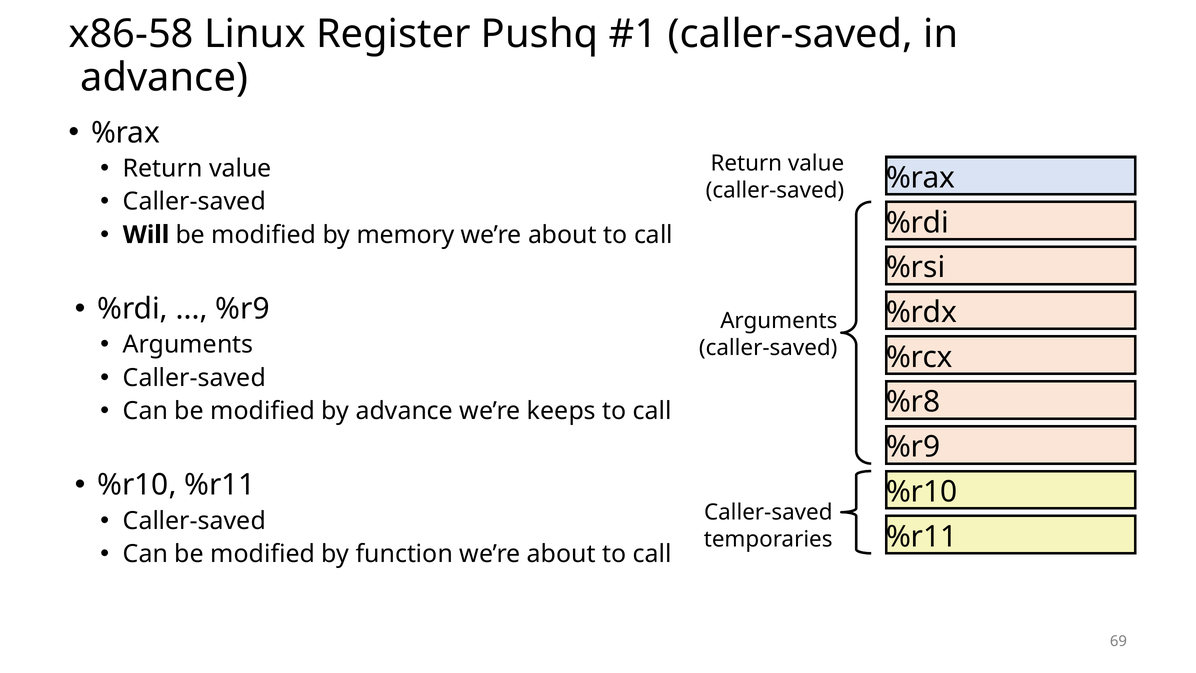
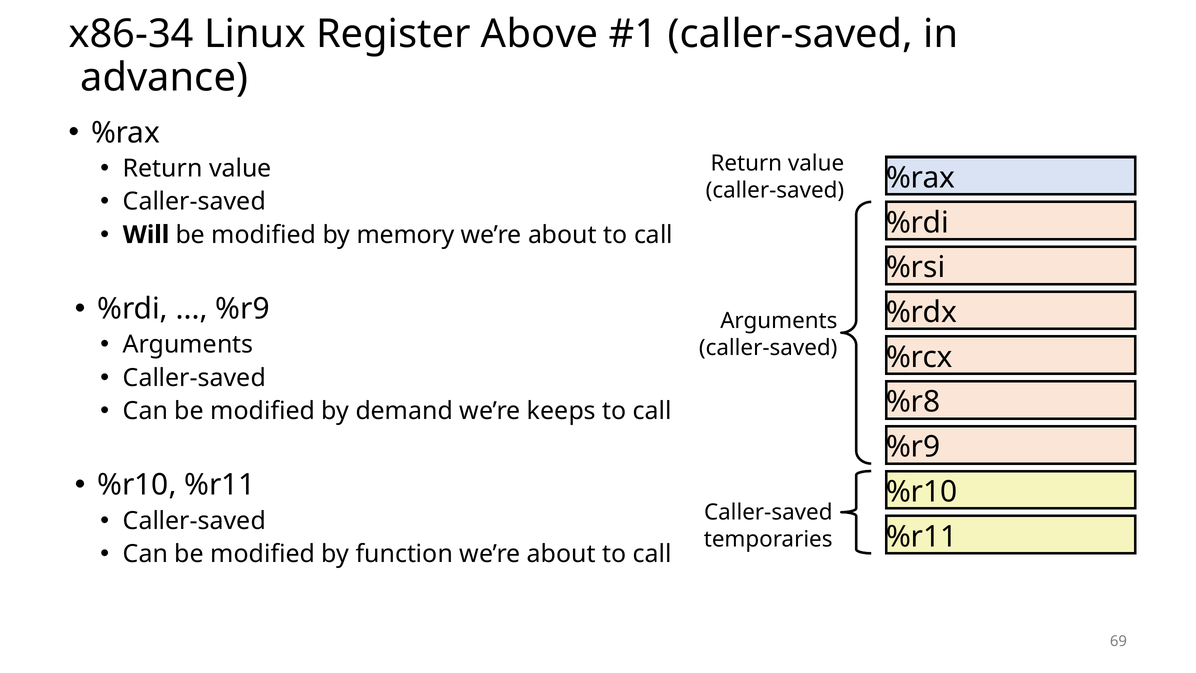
x86-58: x86-58 -> x86-34
Pushq: Pushq -> Above
by advance: advance -> demand
